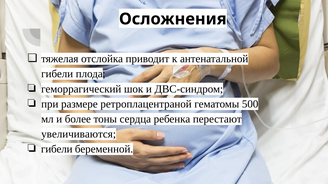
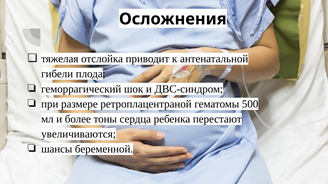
гибели at (57, 149): гибели -> шансы
